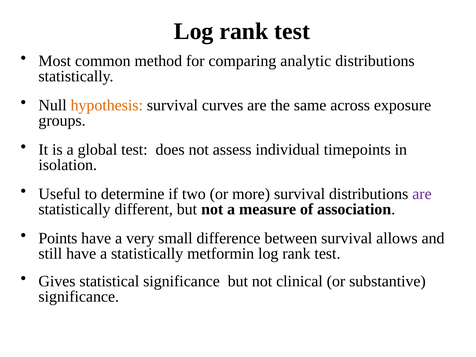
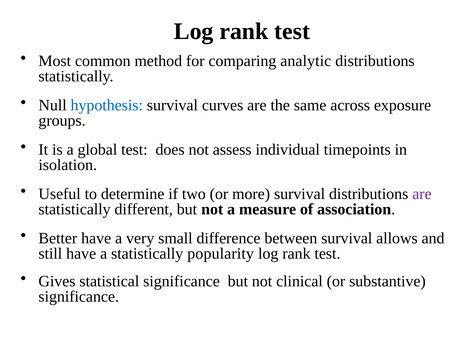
hypothesis colour: orange -> blue
Points: Points -> Better
metformin: metformin -> popularity
